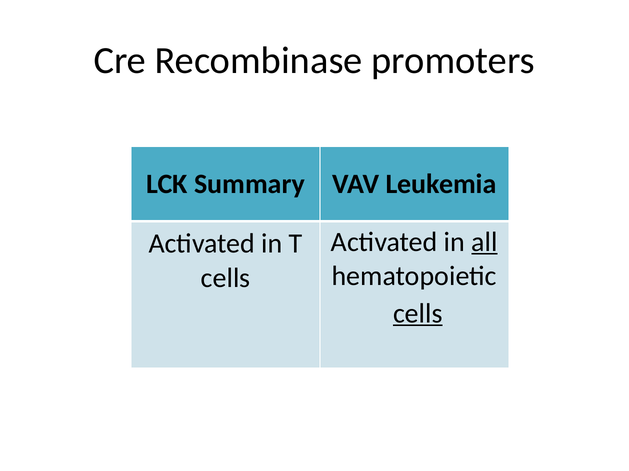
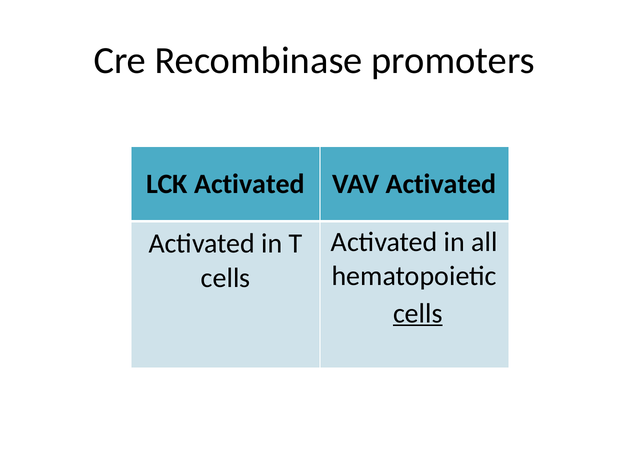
LCK Summary: Summary -> Activated
VAV Leukemia: Leukemia -> Activated
all underline: present -> none
